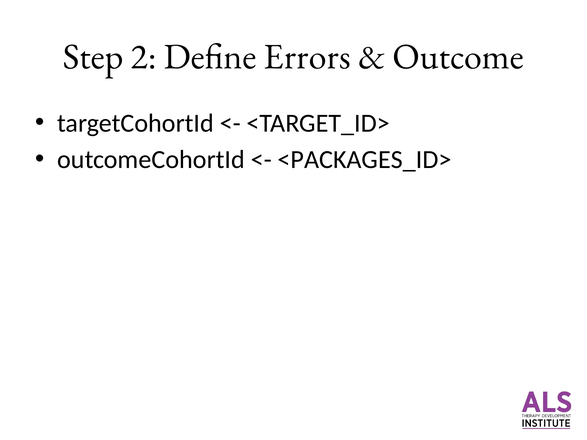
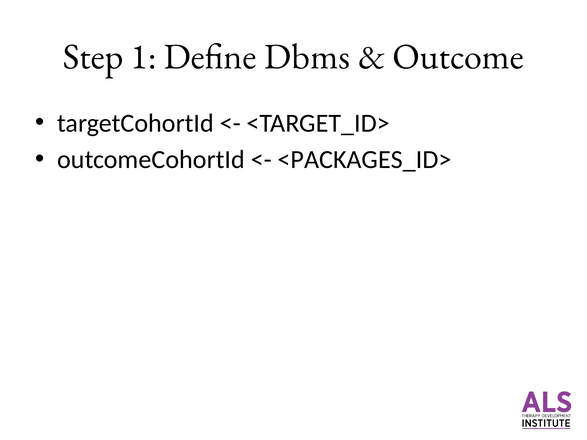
2: 2 -> 1
Errors: Errors -> Dbms
